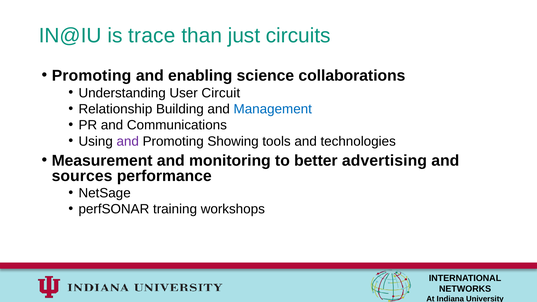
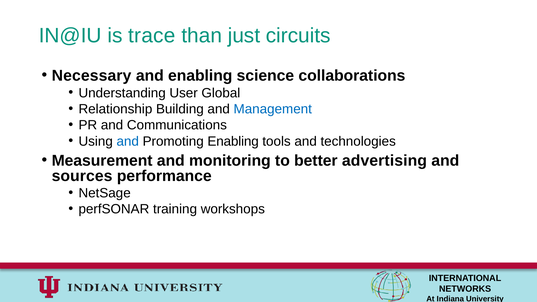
Promoting at (92, 76): Promoting -> Necessary
Circuit: Circuit -> Global
and at (128, 141) colour: purple -> blue
Promoting Showing: Showing -> Enabling
